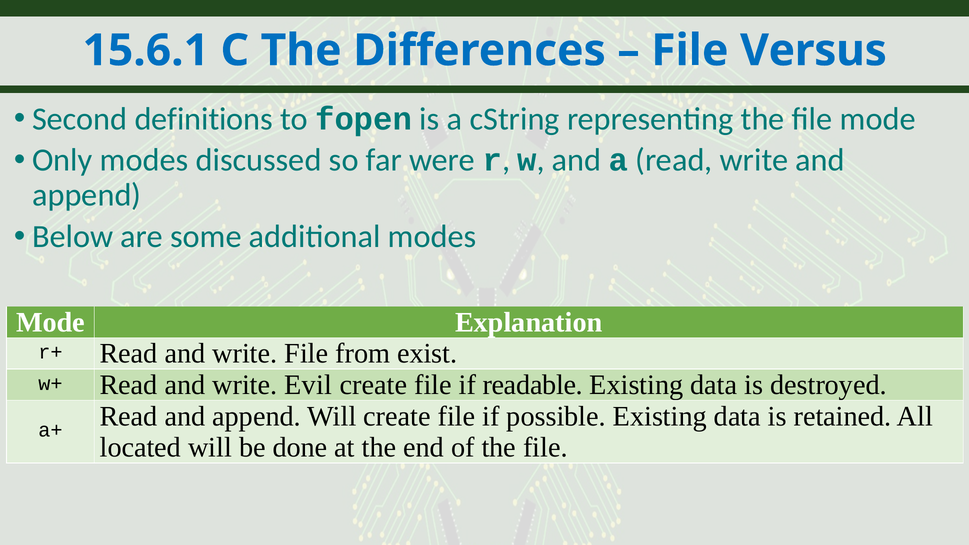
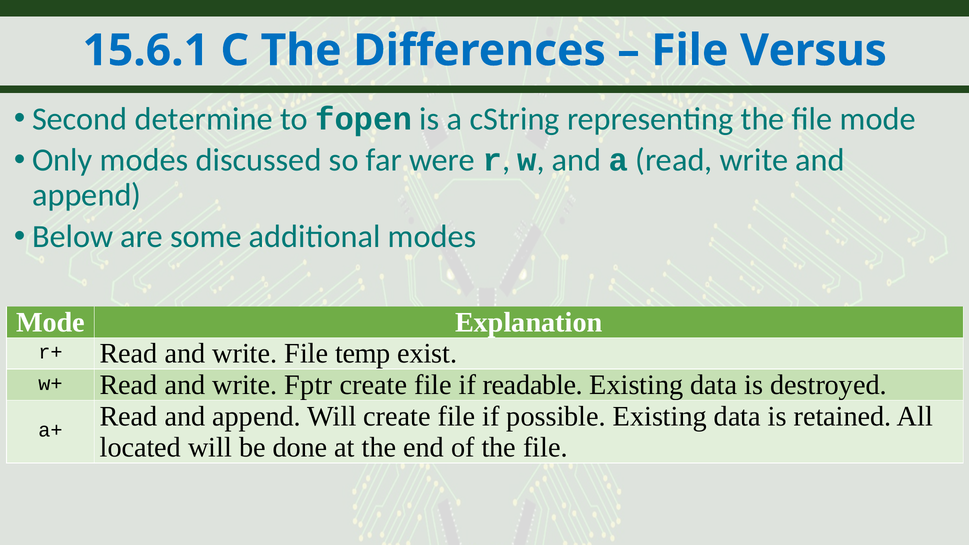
definitions: definitions -> determine
from: from -> temp
Evil: Evil -> Fptr
